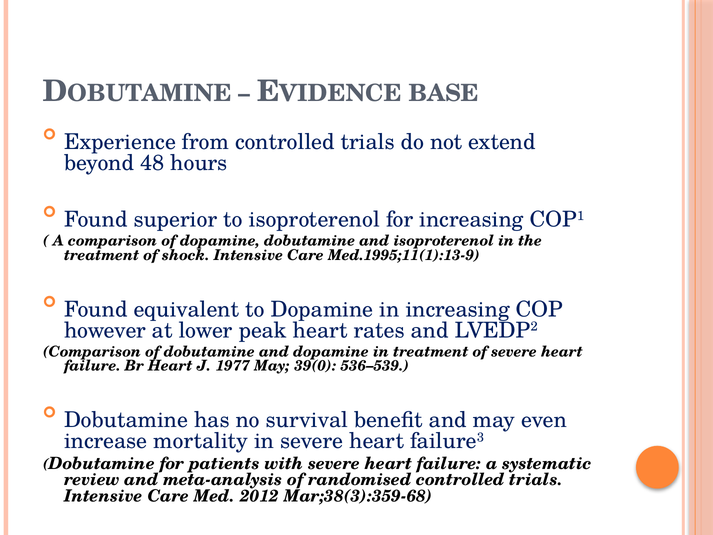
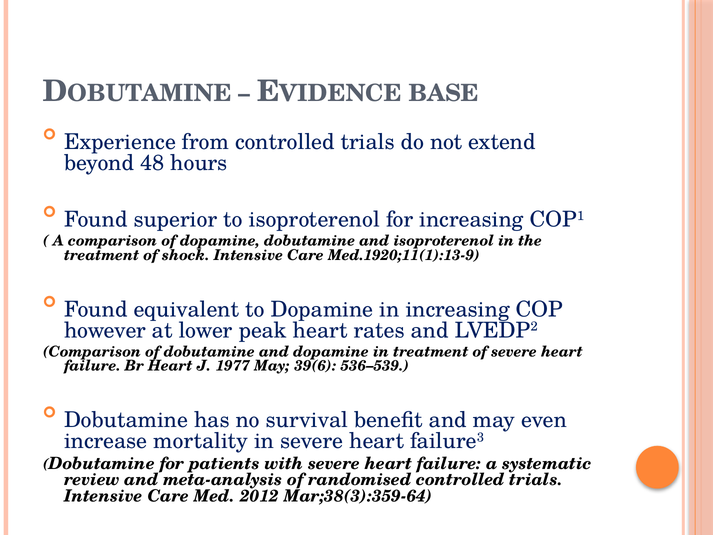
Med.1995;11(1):13-9: Med.1995;11(1):13-9 -> Med.1920;11(1):13-9
39(0: 39(0 -> 39(6
Mar;38(3):359-68: Mar;38(3):359-68 -> Mar;38(3):359-64
